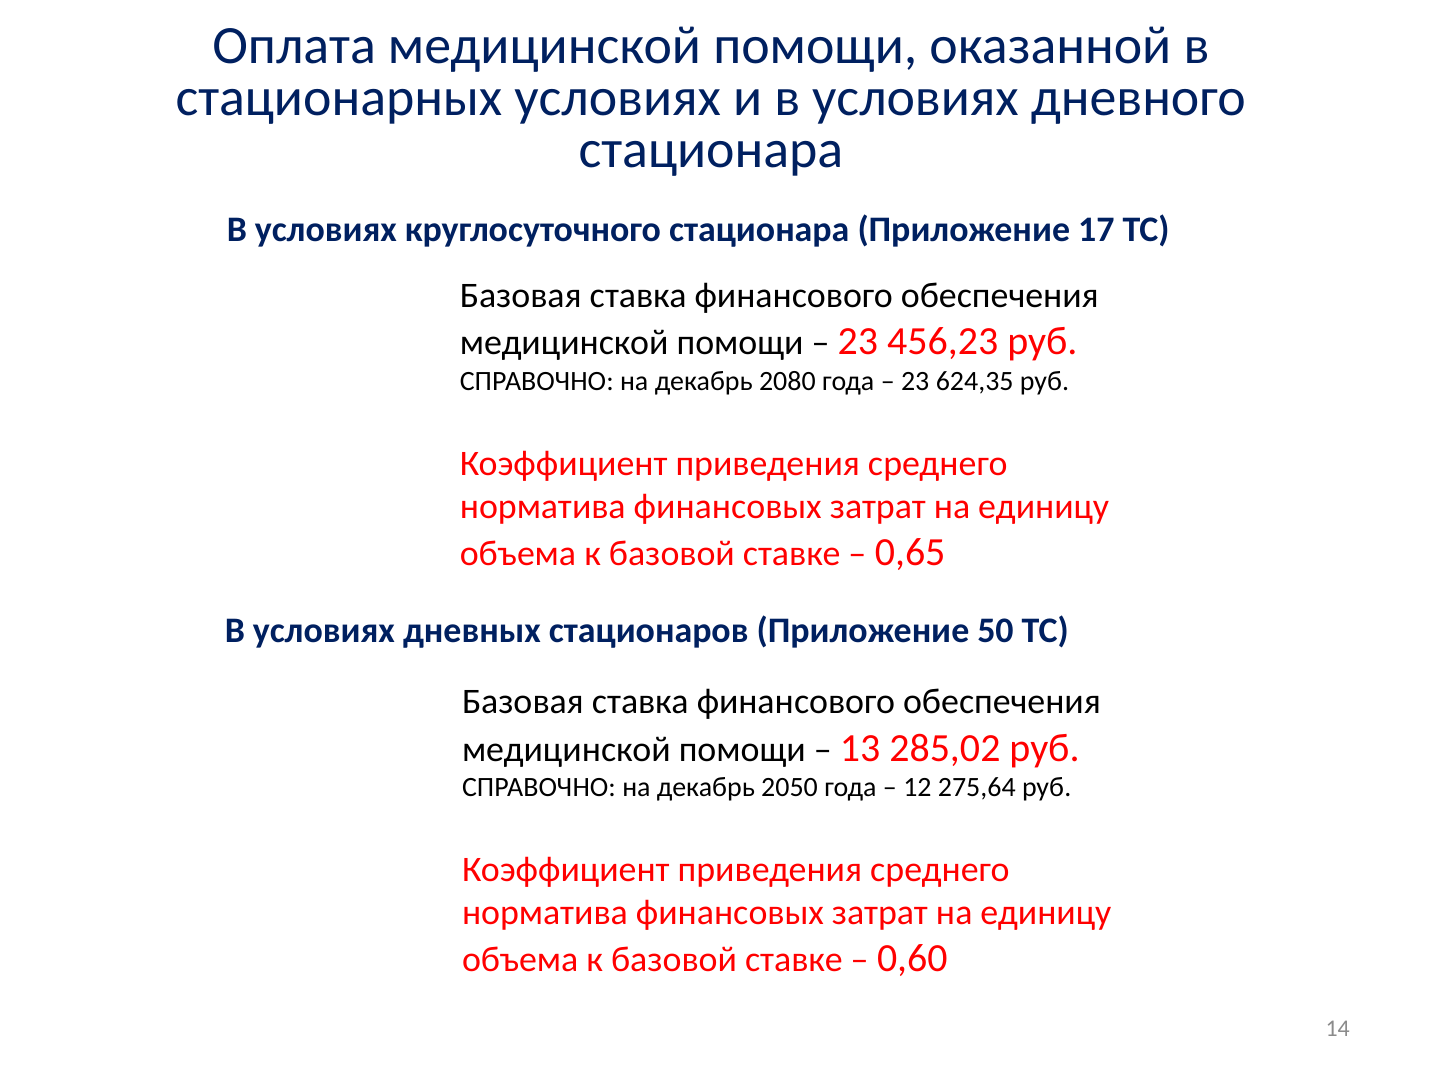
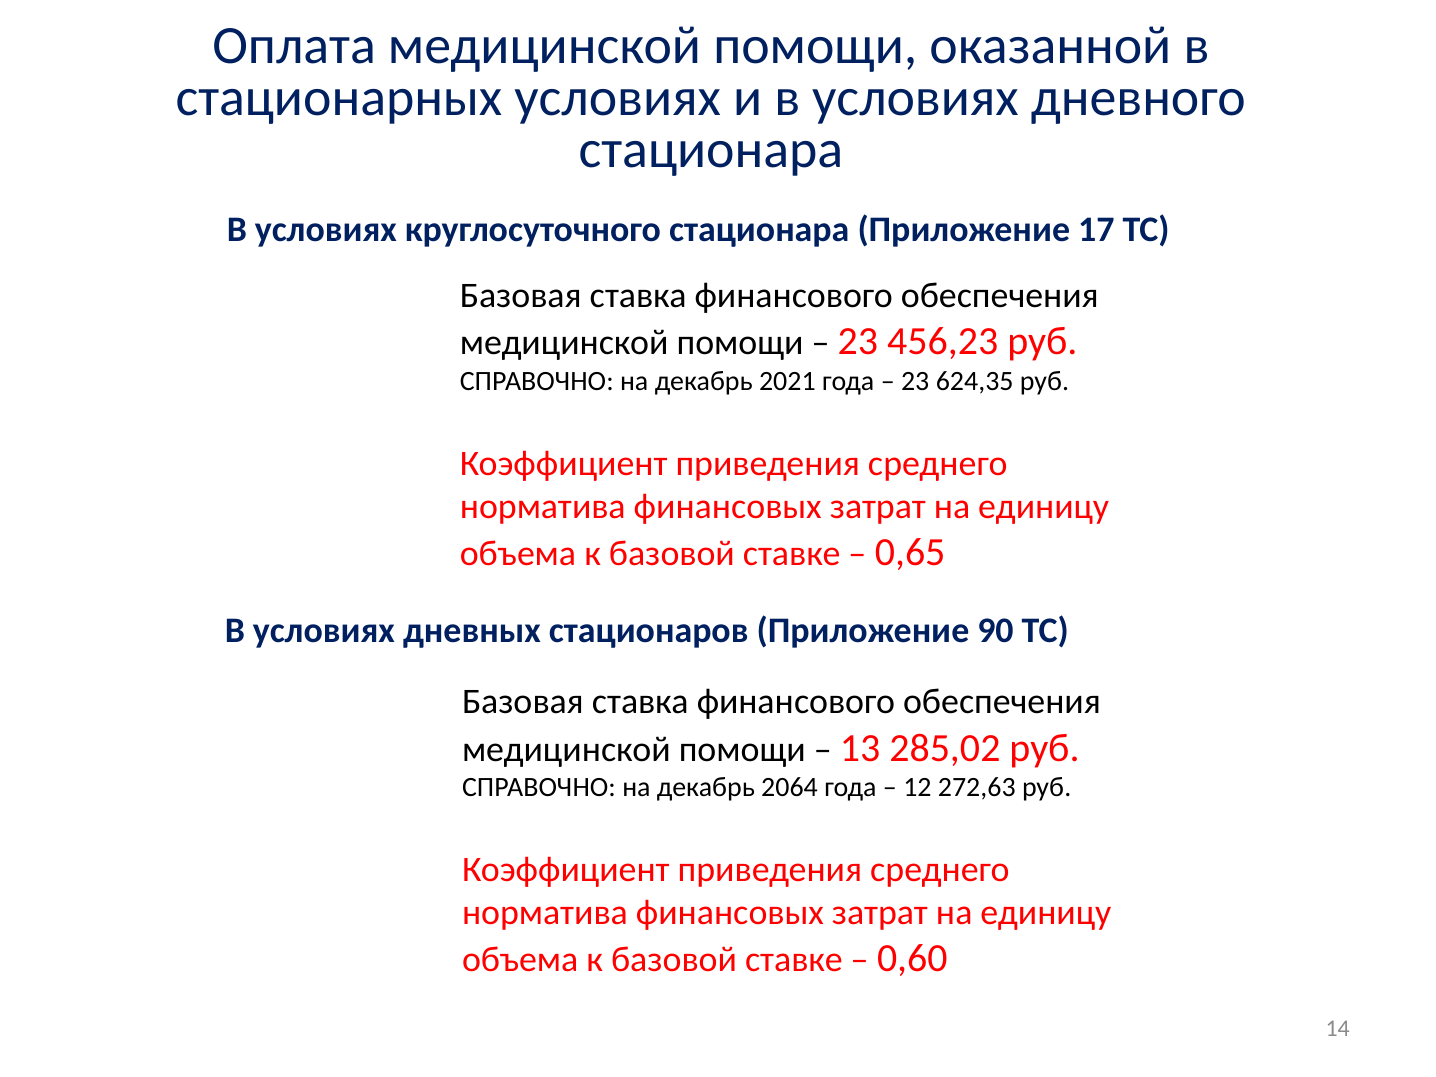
2080: 2080 -> 2021
50: 50 -> 90
2050: 2050 -> 2064
275,64: 275,64 -> 272,63
